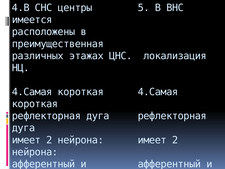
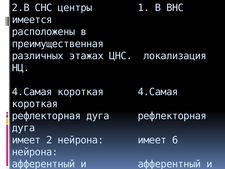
4.В: 4.В -> 2.В
5: 5 -> 1
нейрона имеет 2: 2 -> 6
